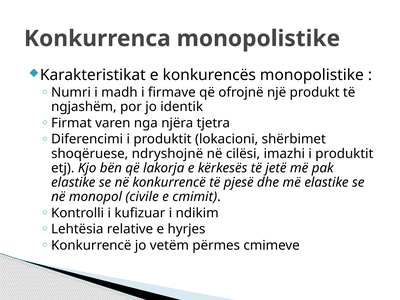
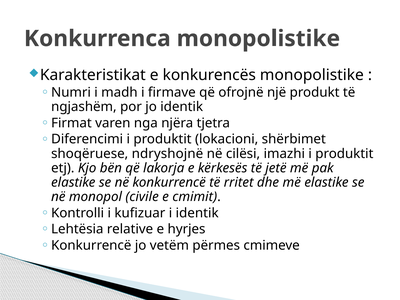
pjesë: pjesë -> rritet
i ndikim: ndikim -> identik
